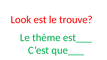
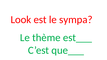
trouve: trouve -> sympa
